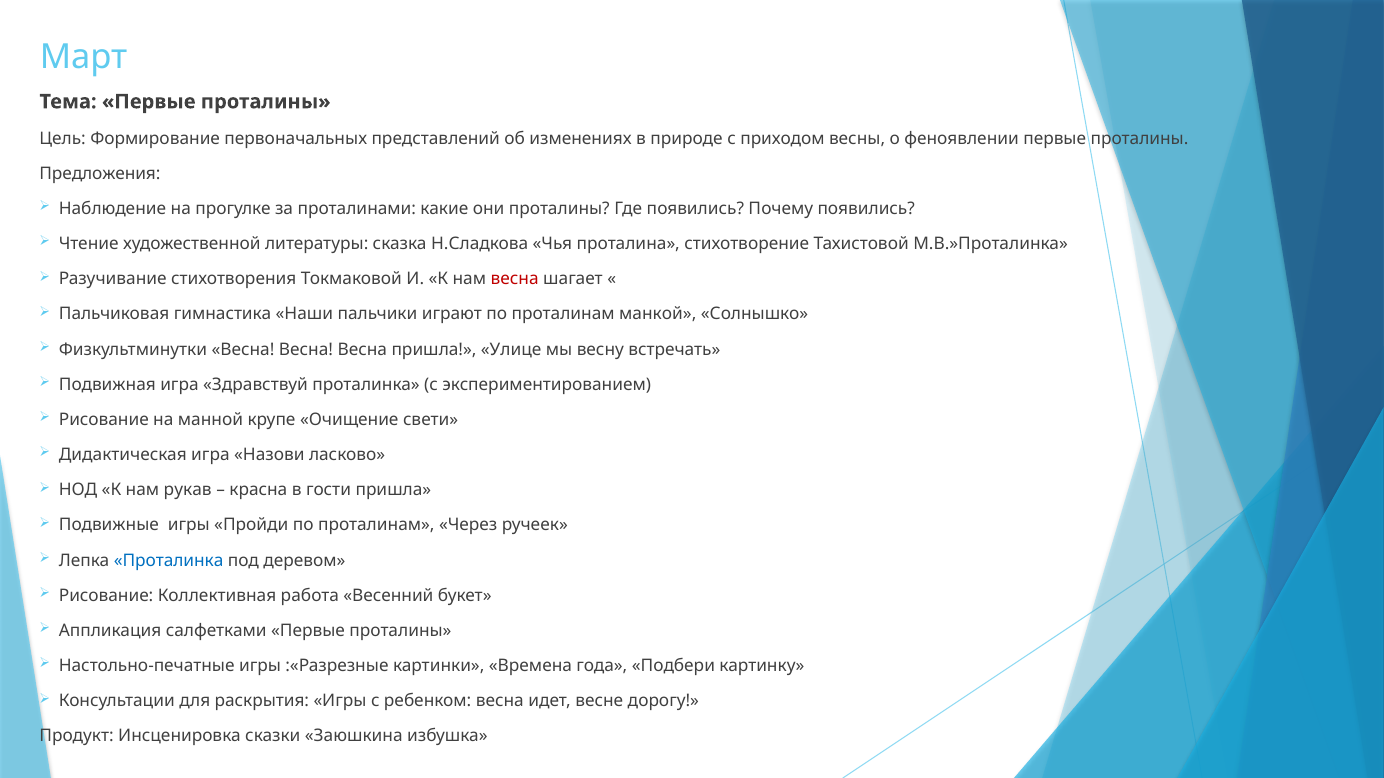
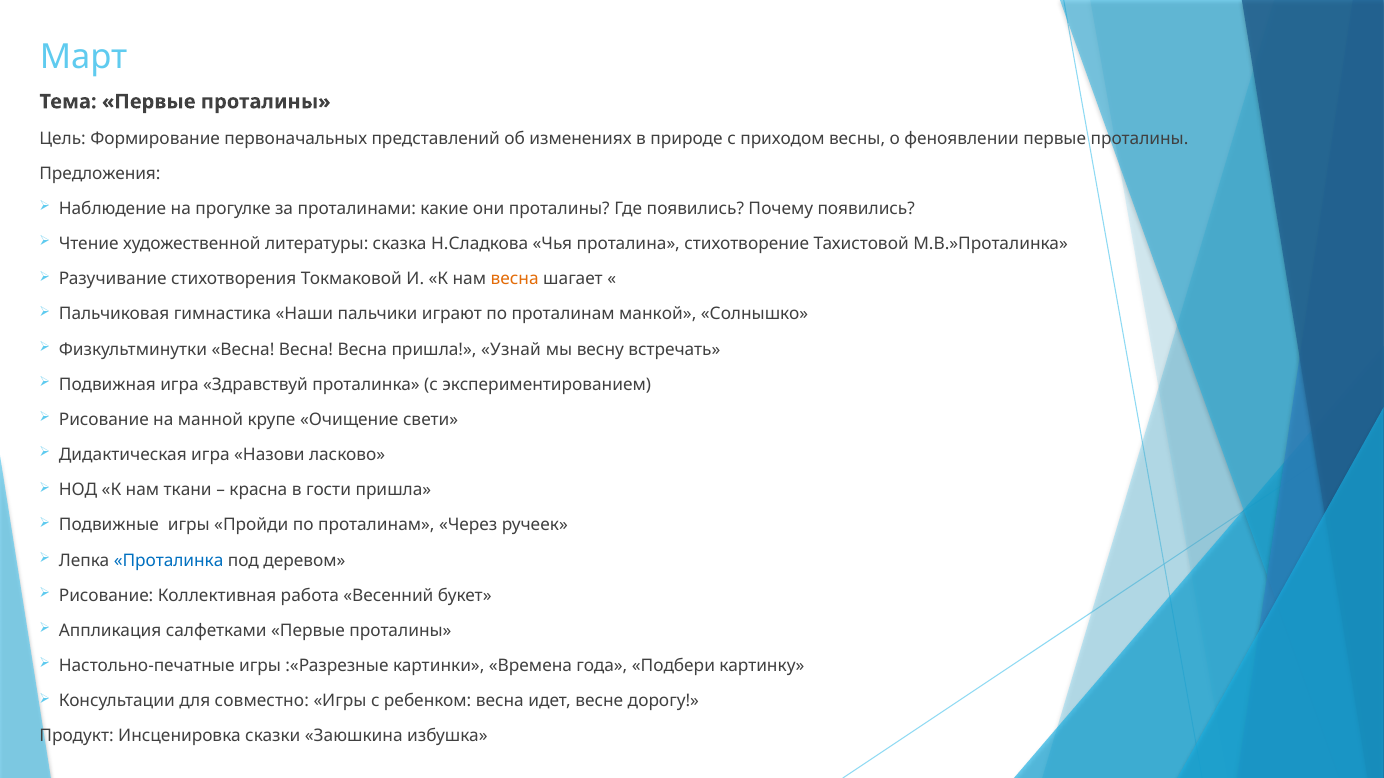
весна at (515, 279) colour: red -> orange
Улице: Улице -> Узнай
рукав: рукав -> ткани
раскрытия: раскрытия -> совместно
